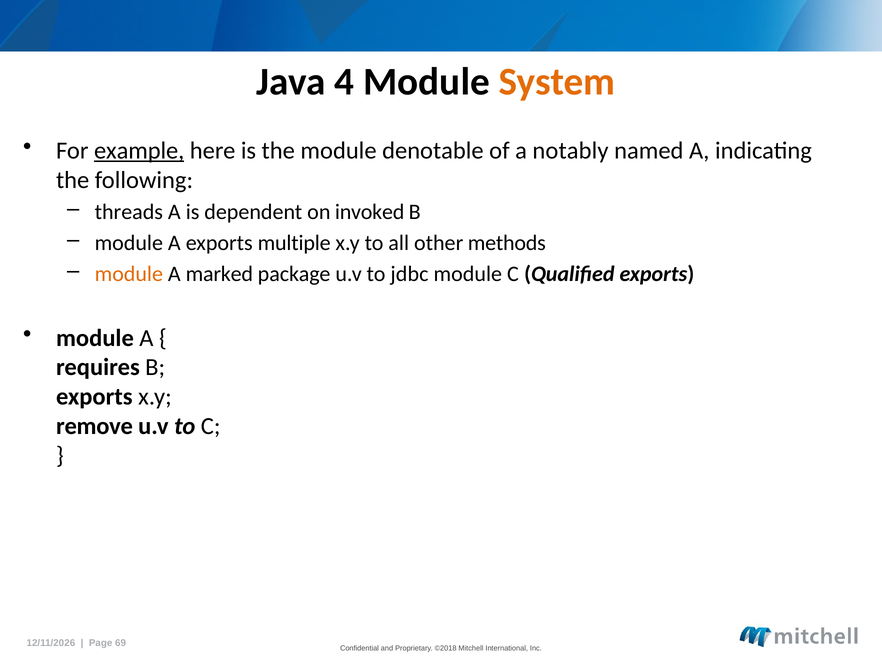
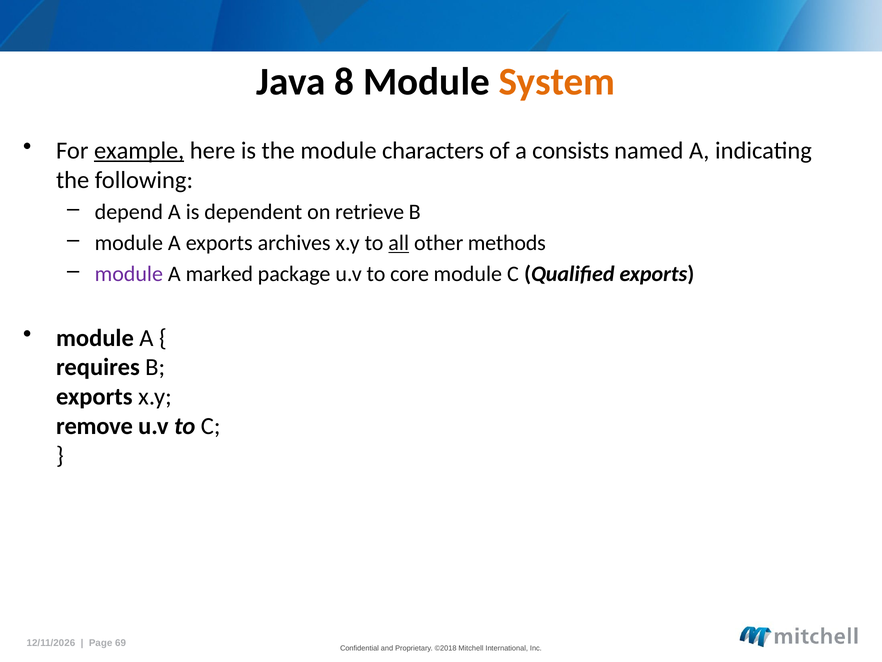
4: 4 -> 8
denotable: denotable -> characters
notably: notably -> consists
threads: threads -> depend
invoked: invoked -> retrieve
multiple: multiple -> archives
all underline: none -> present
module at (129, 274) colour: orange -> purple
jdbc: jdbc -> core
